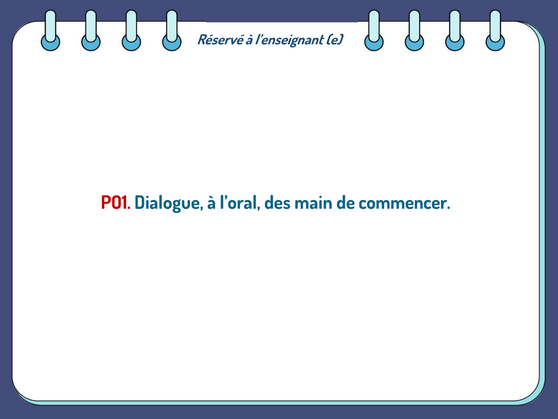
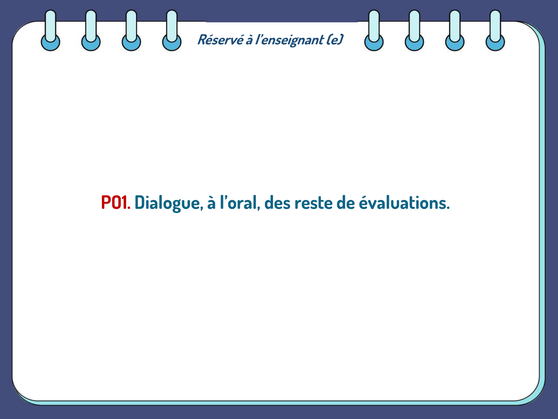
main: main -> reste
commencer: commencer -> évaluations
